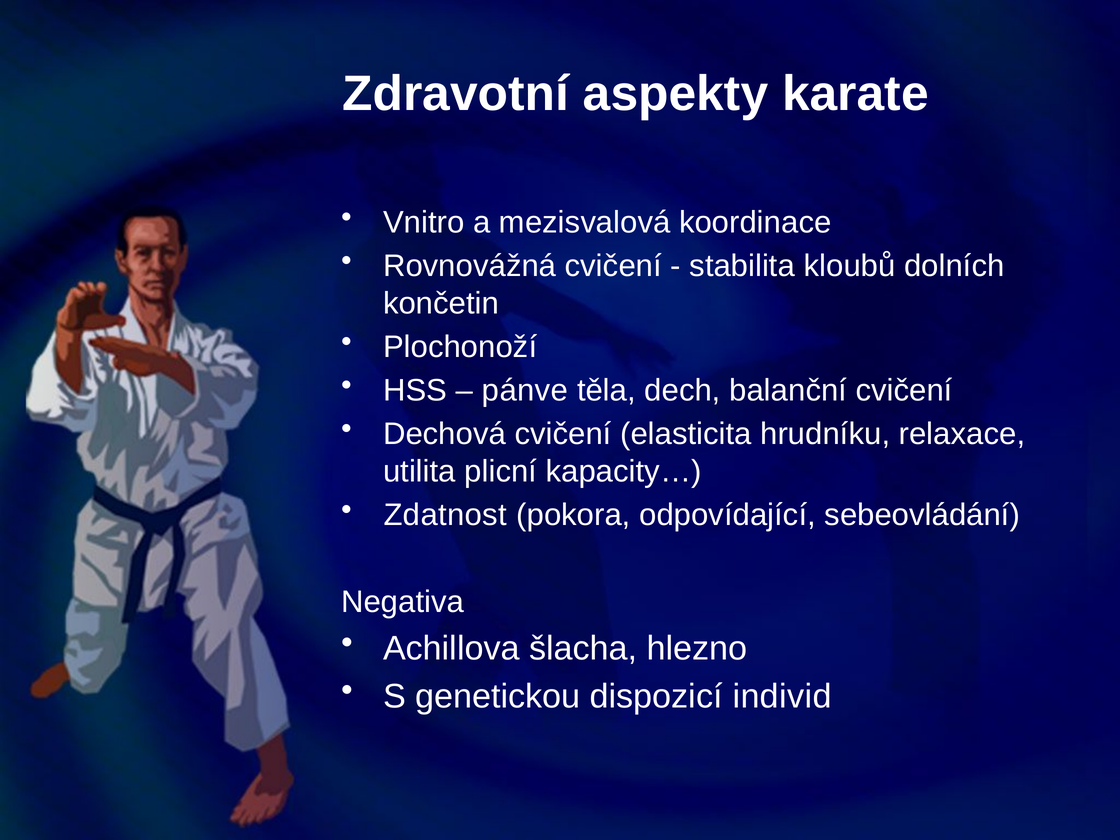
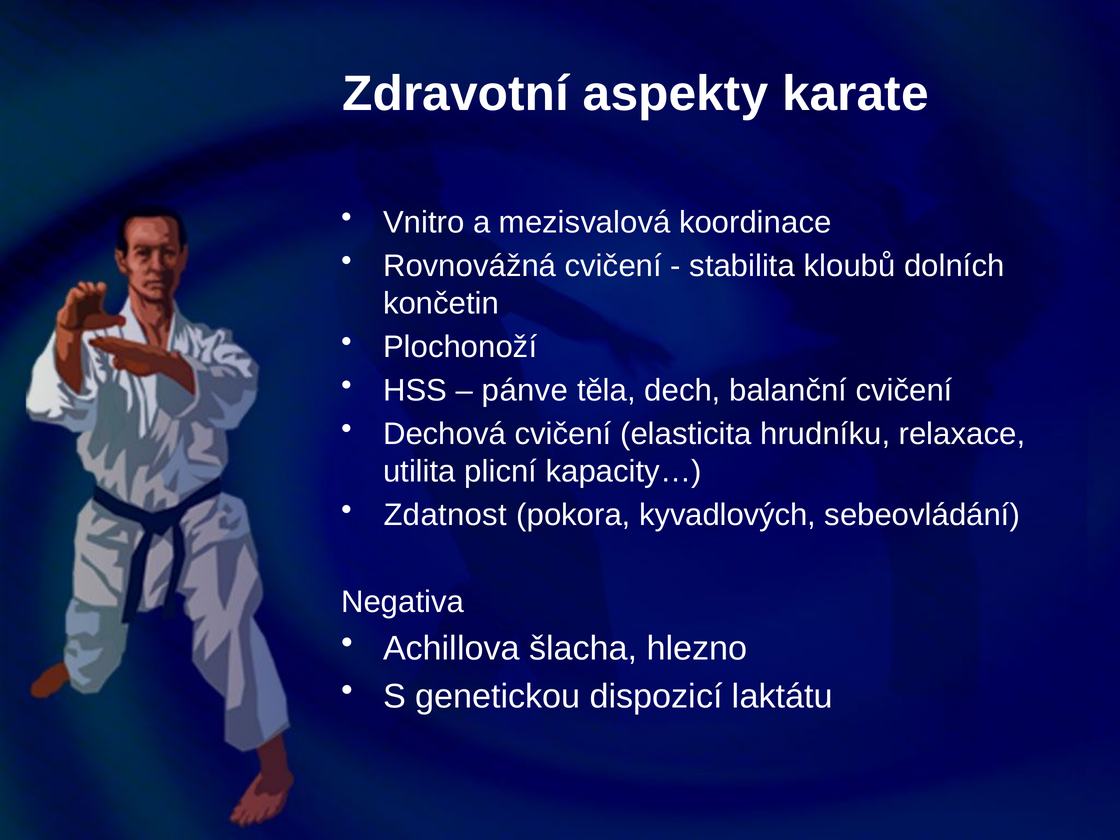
odpovídající: odpovídající -> kyvadlových
individ: individ -> laktátu
